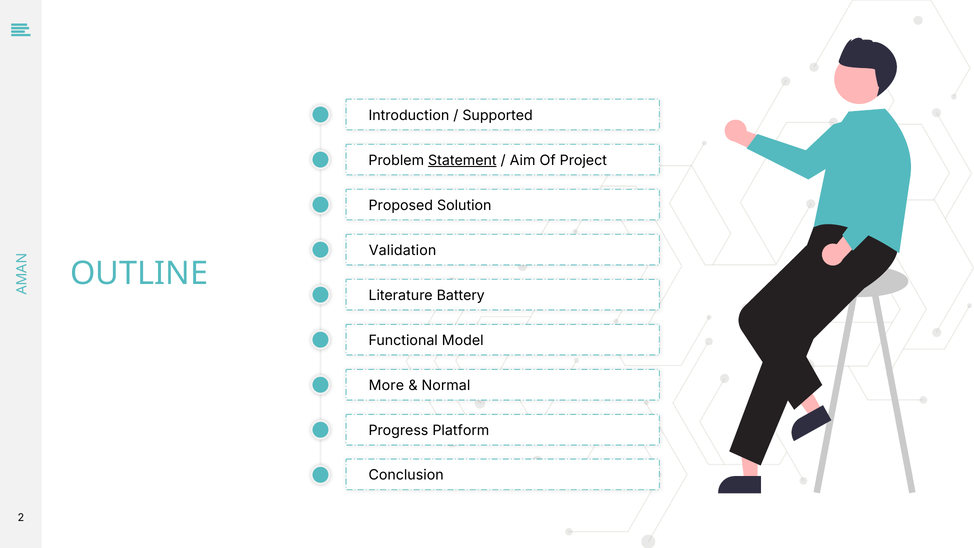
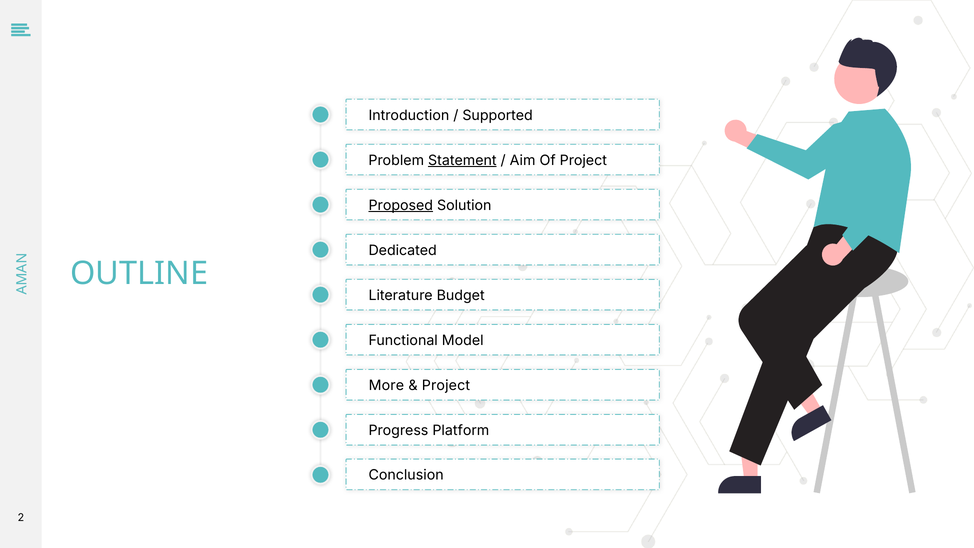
Proposed underline: none -> present
Validation: Validation -> Dedicated
Battery: Battery -> Budget
Normal at (446, 386): Normal -> Project
